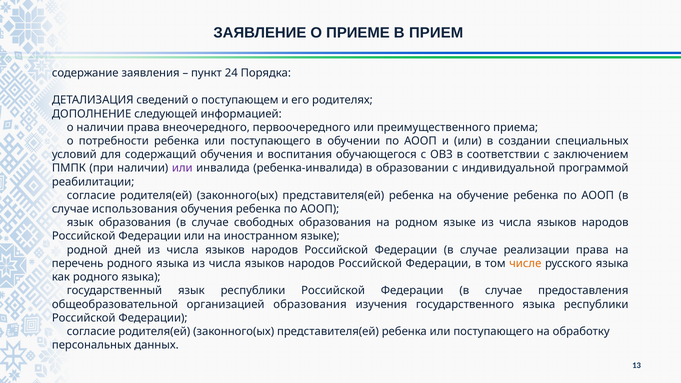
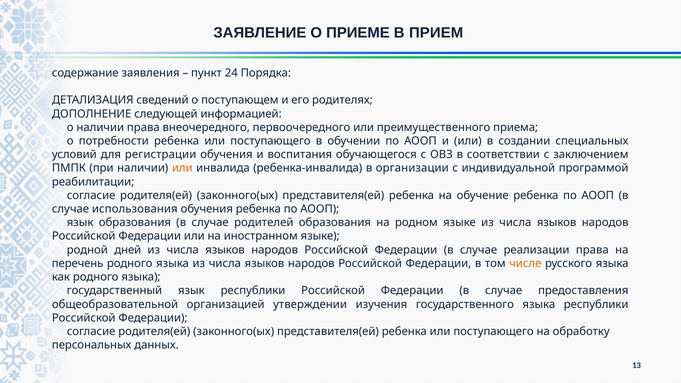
содержащий: содержащий -> регистрации
или at (182, 168) colour: purple -> orange
образовании: образовании -> организации
свободных: свободных -> родителей
организацией образования: образования -> утверждении
